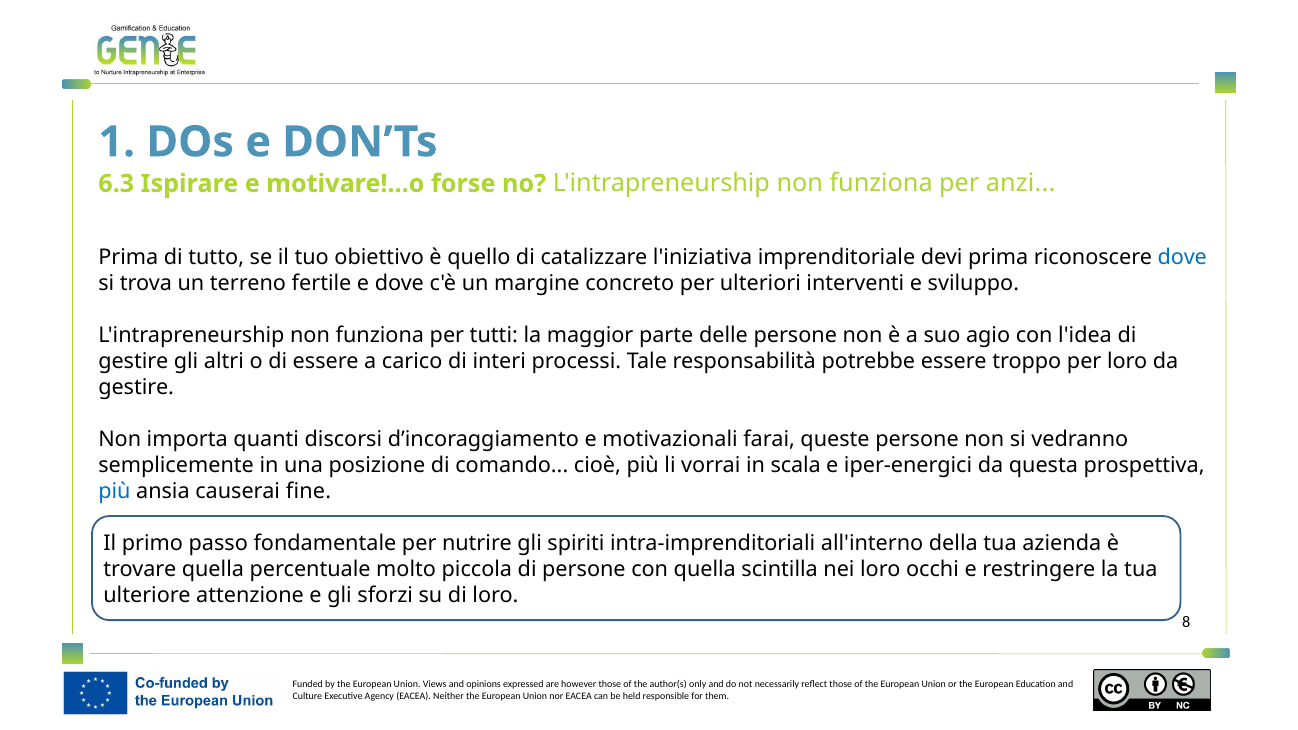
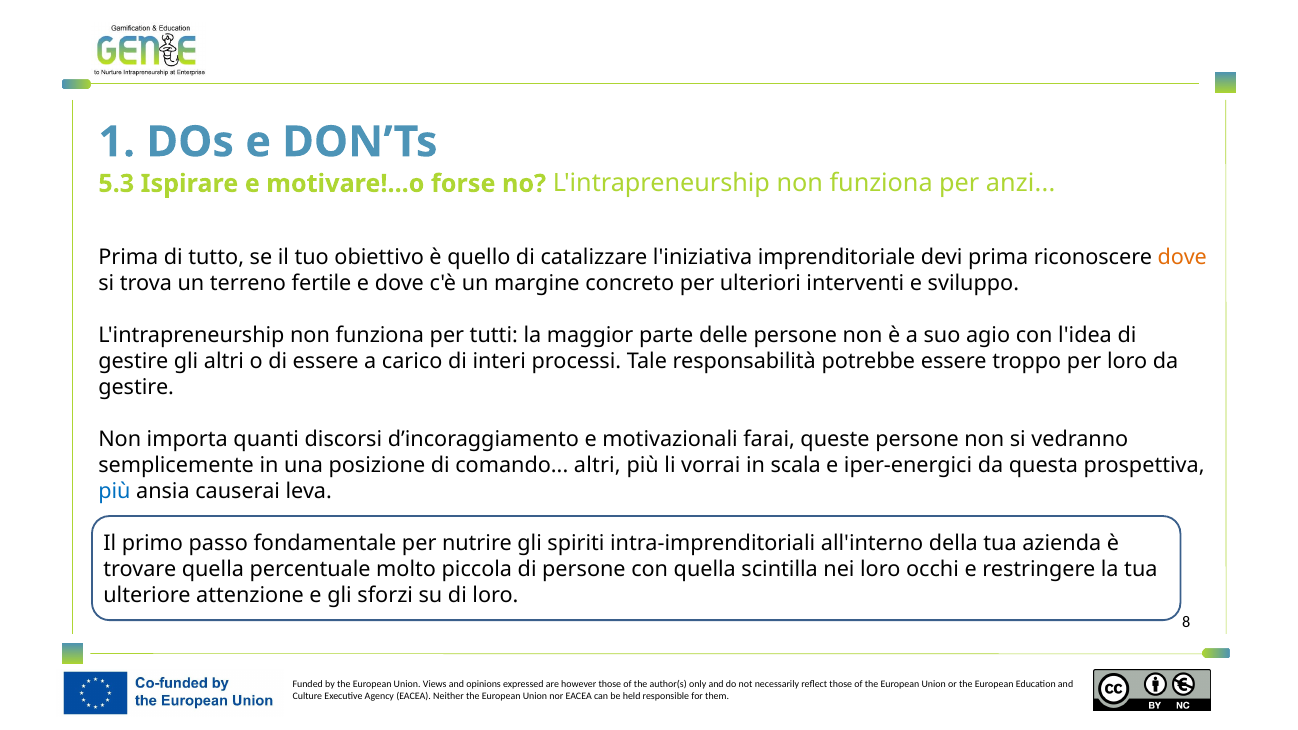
6.3: 6.3 -> 5.3
dove at (1182, 258) colour: blue -> orange
comando cioè: cioè -> altri
fine: fine -> leva
